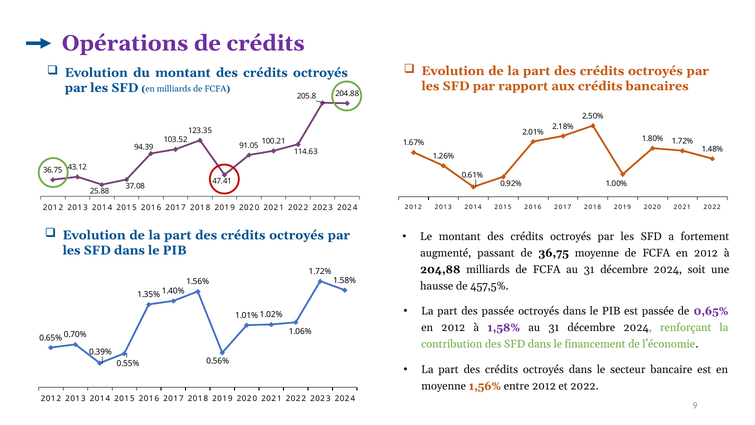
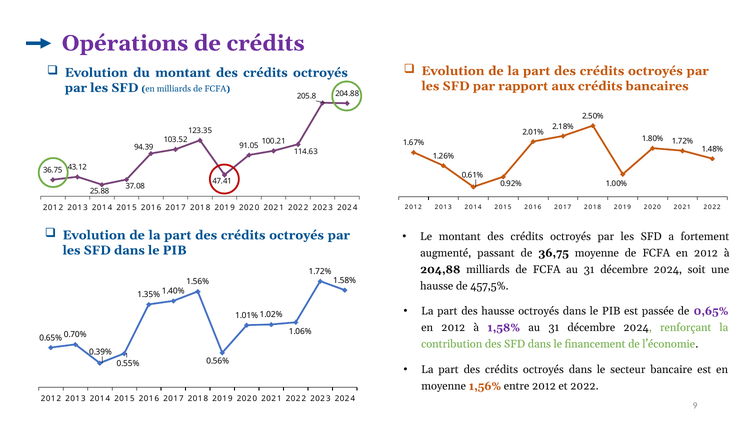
des passée: passée -> hausse
